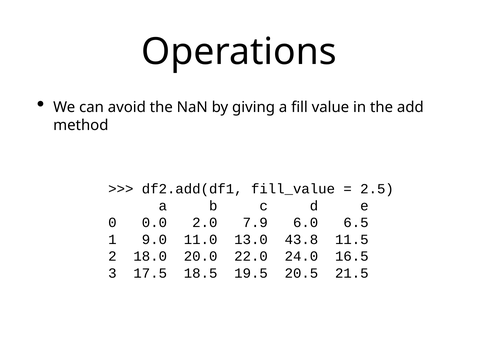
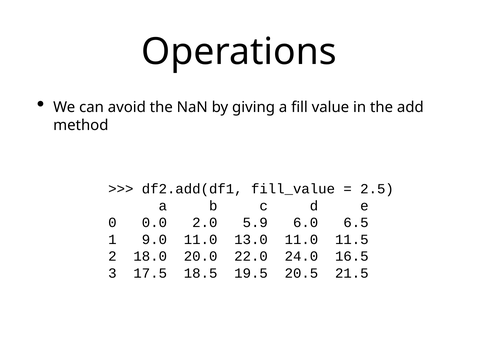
7.9: 7.9 -> 5.9
13.0 43.8: 43.8 -> 11.0
